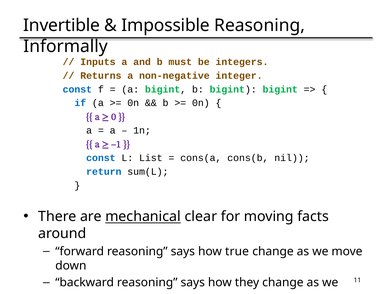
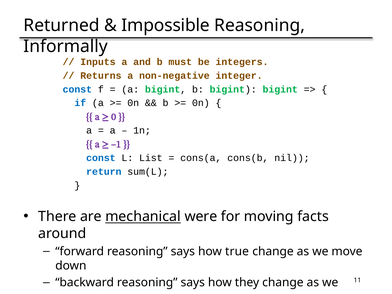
Invertible: Invertible -> Returned
clear: clear -> were
